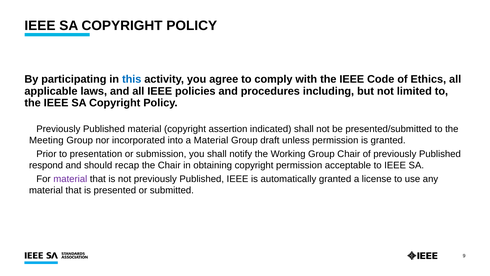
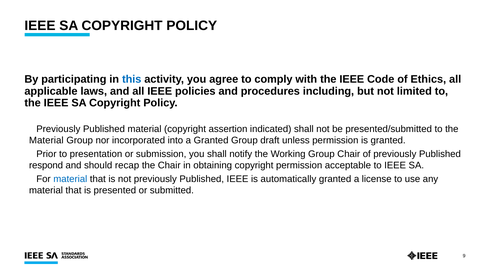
Meeting at (46, 140): Meeting -> Material
a Material: Material -> Granted
material at (70, 179) colour: purple -> blue
